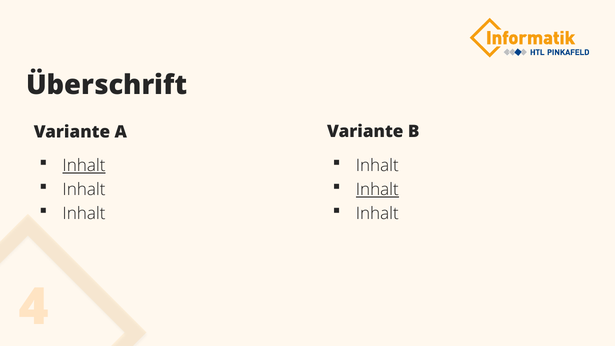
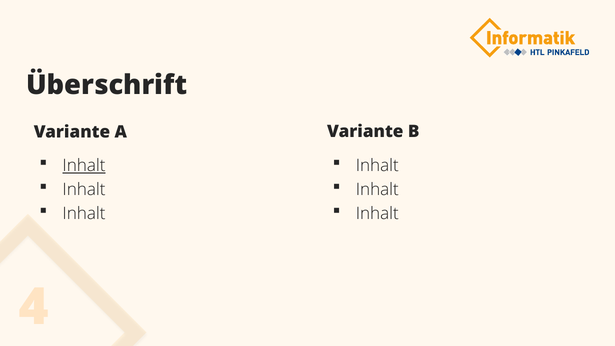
Inhalt at (377, 190) underline: present -> none
